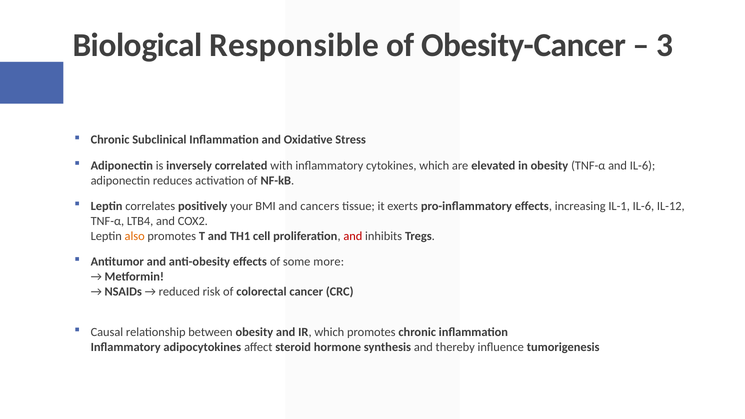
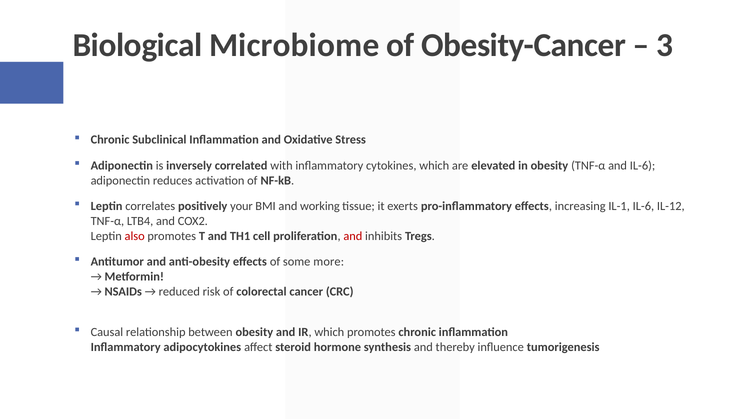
Responsible: Responsible -> Microbiome
cancers: cancers -> working
also colour: orange -> red
